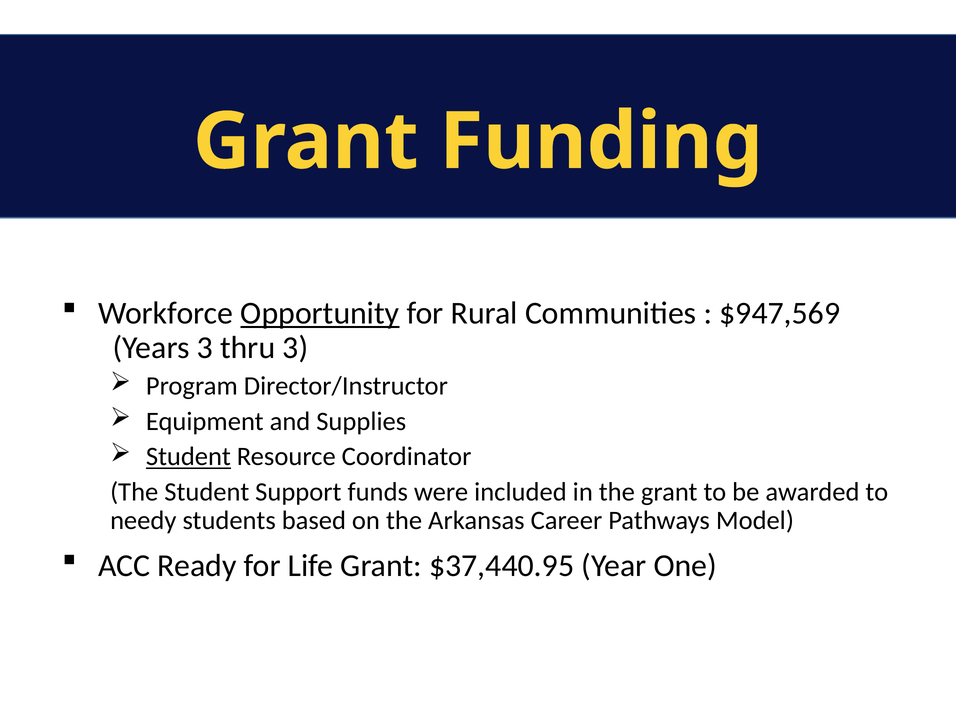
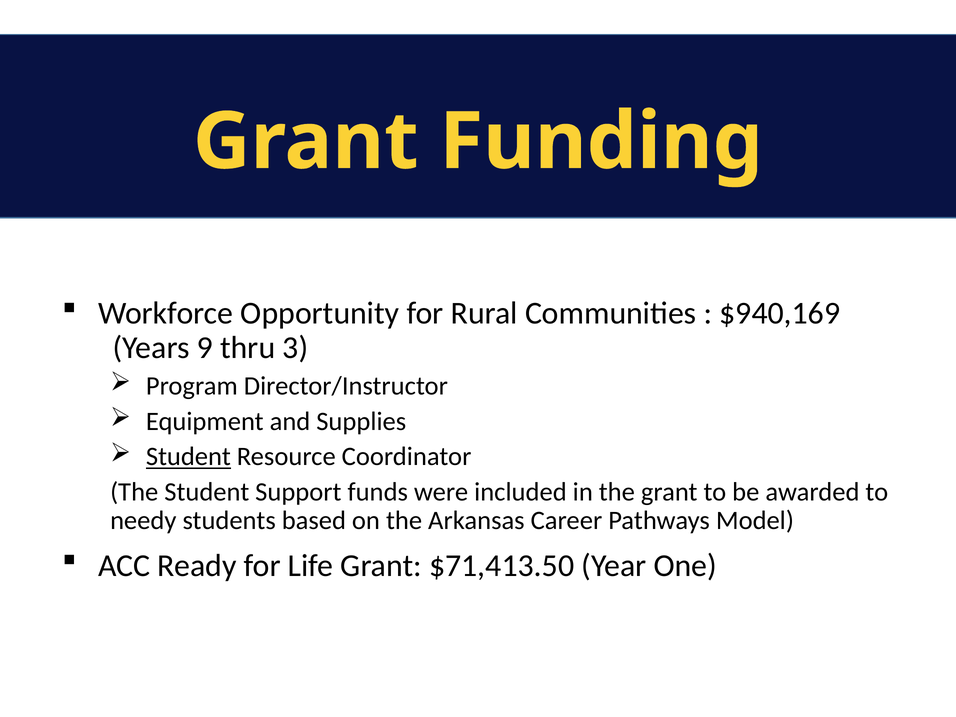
Opportunity underline: present -> none
$947,569: $947,569 -> $940,169
Years 3: 3 -> 9
$37,440.95: $37,440.95 -> $71,413.50
